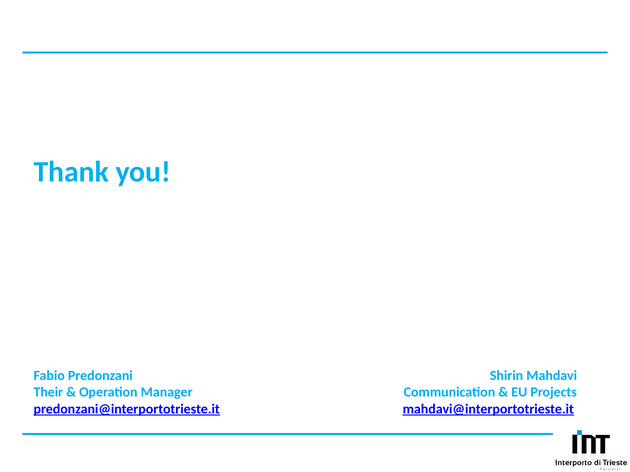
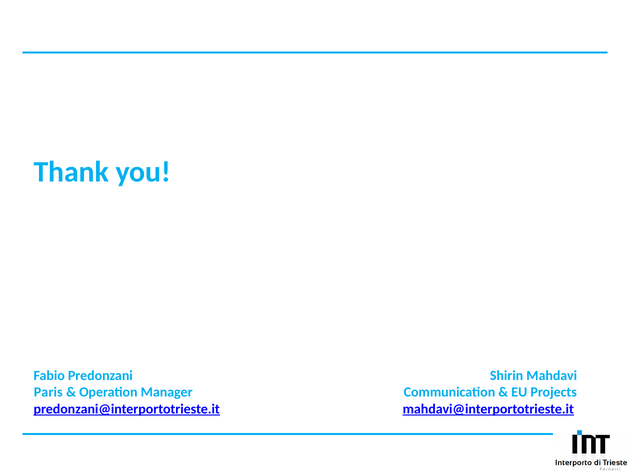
Their: Their -> Paris
